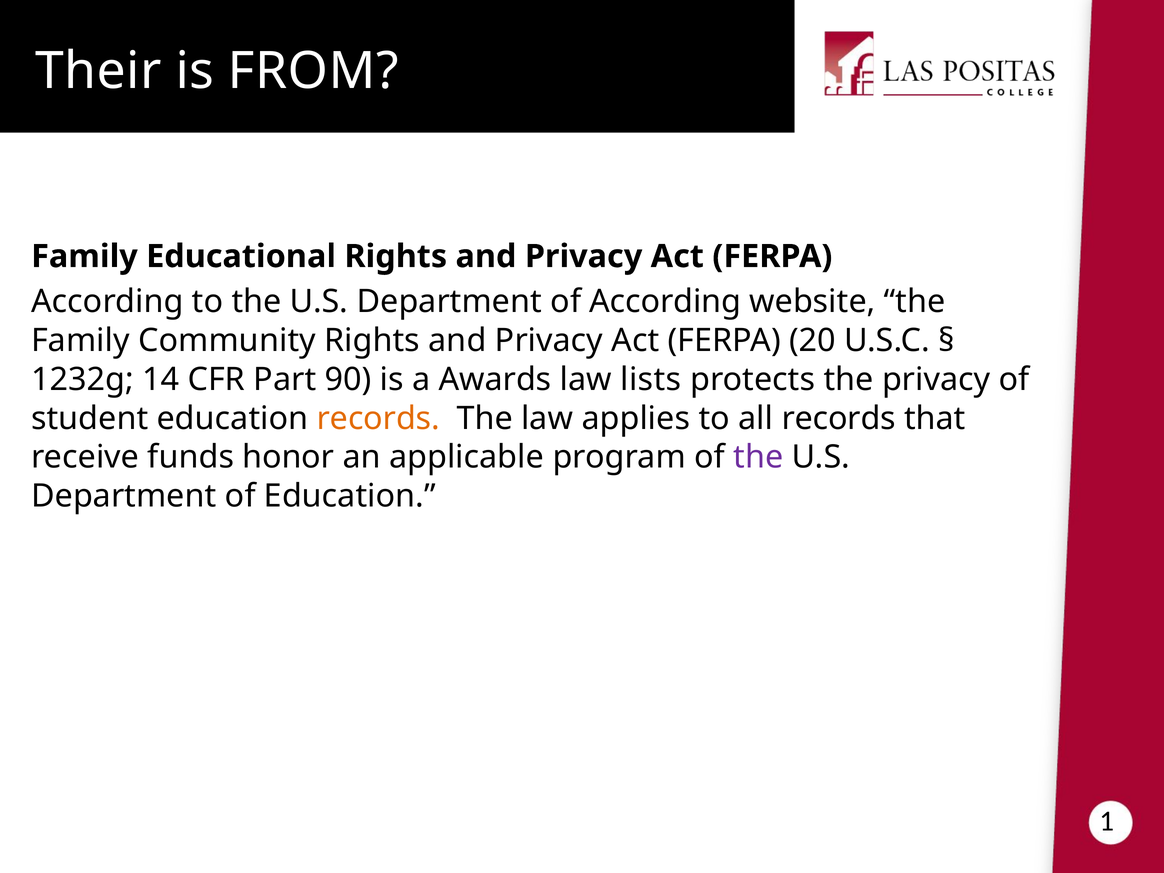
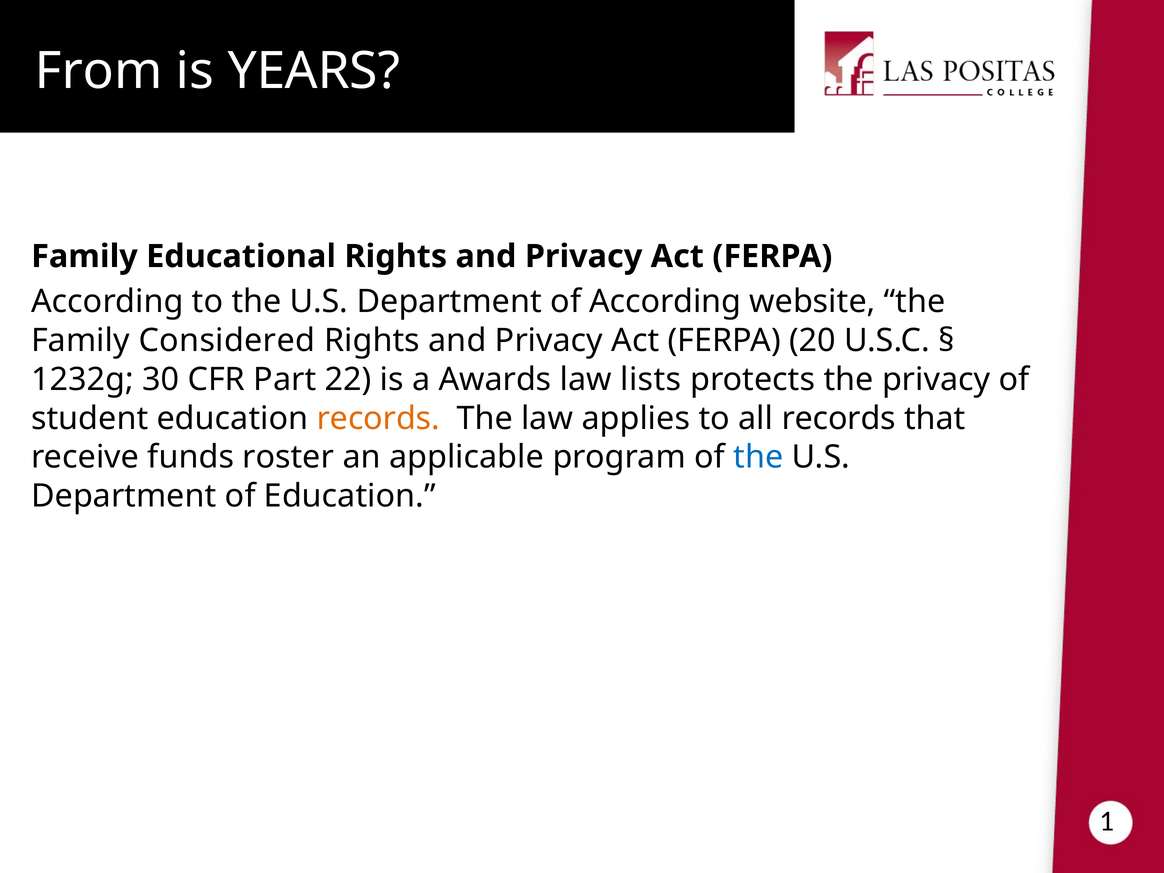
Their: Their -> From
FROM: FROM -> YEARS
Community: Community -> Considered
14: 14 -> 30
90: 90 -> 22
honor: honor -> roster
the at (758, 457) colour: purple -> blue
